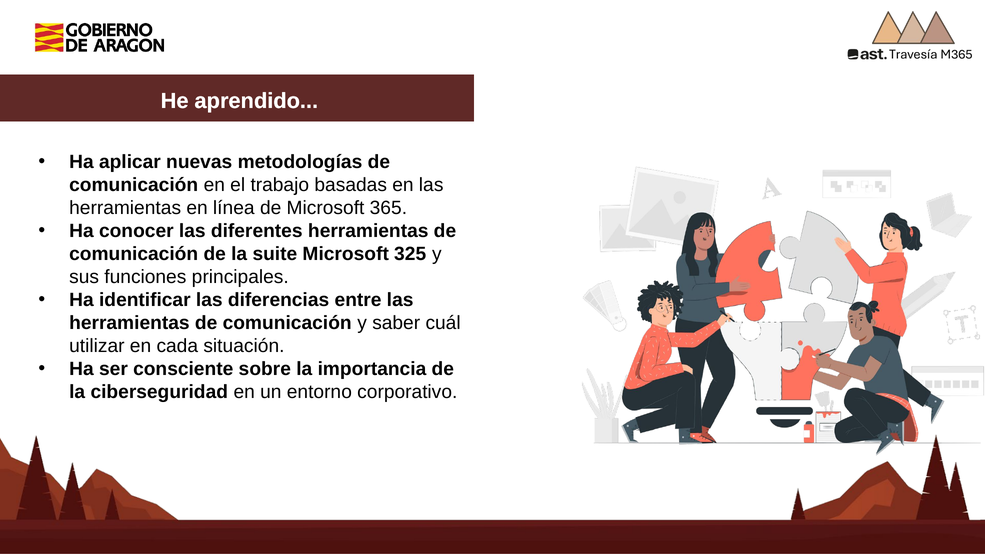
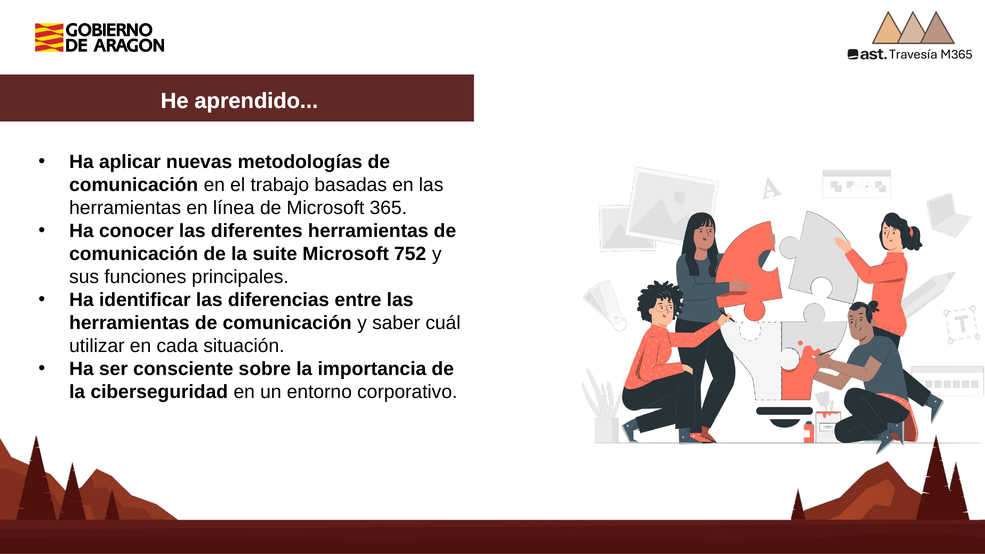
325: 325 -> 752
